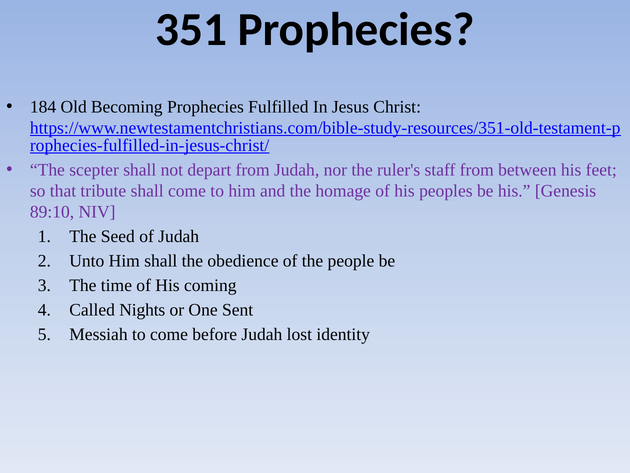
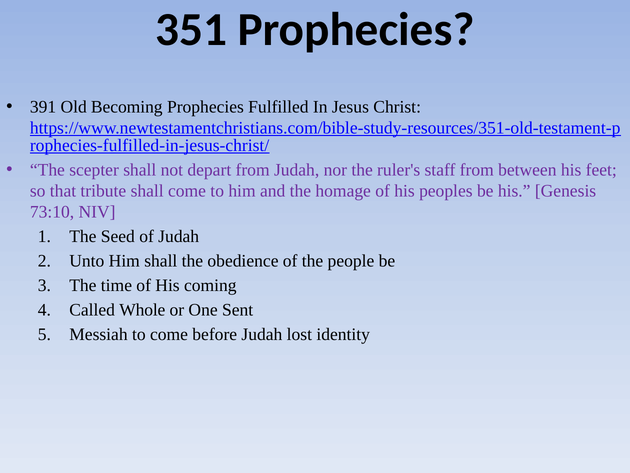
184: 184 -> 391
89:10: 89:10 -> 73:10
Nights: Nights -> Whole
